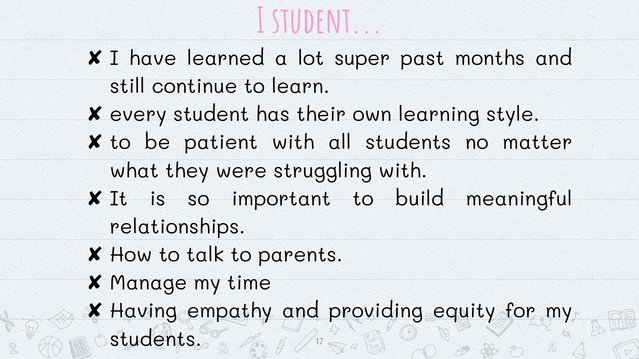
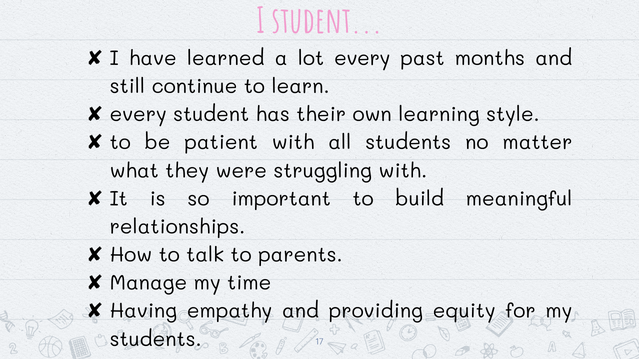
lot super: super -> every
